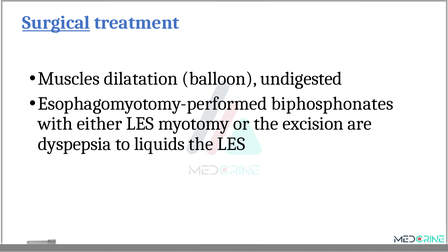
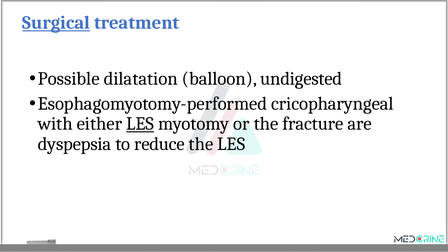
Muscles: Muscles -> Possible
biphosphonates: biphosphonates -> cricopharyngeal
LES at (140, 124) underline: none -> present
excision: excision -> fracture
liquids: liquids -> reduce
